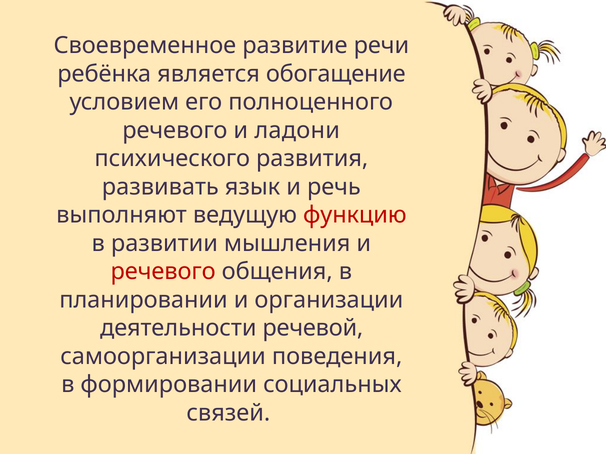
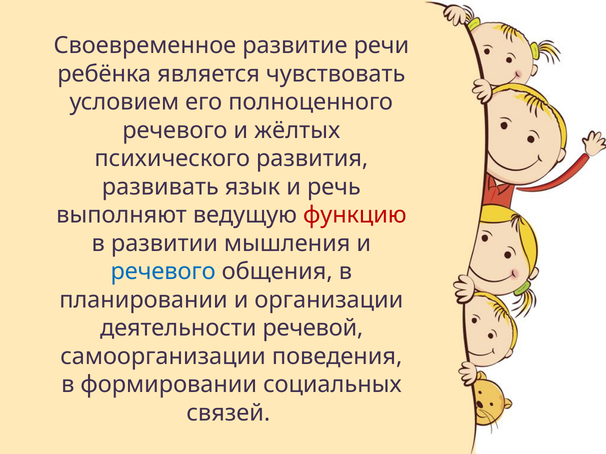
обогащение: обогащение -> чувствовать
ладони: ладони -> жёлтых
речевого at (163, 272) colour: red -> blue
